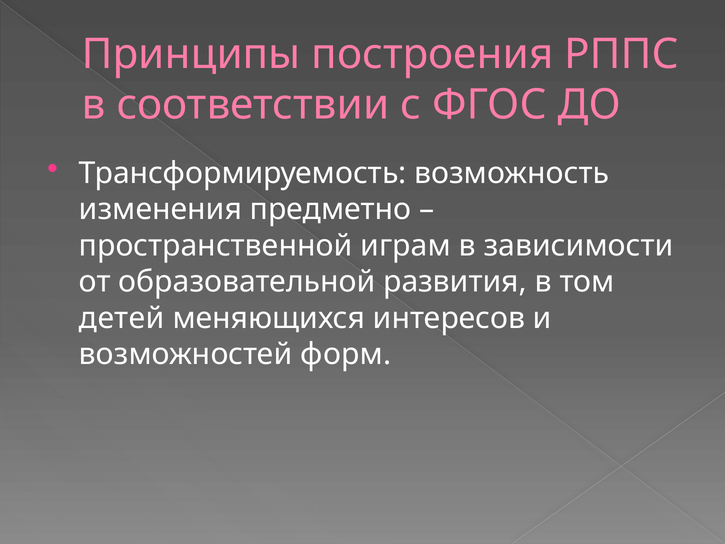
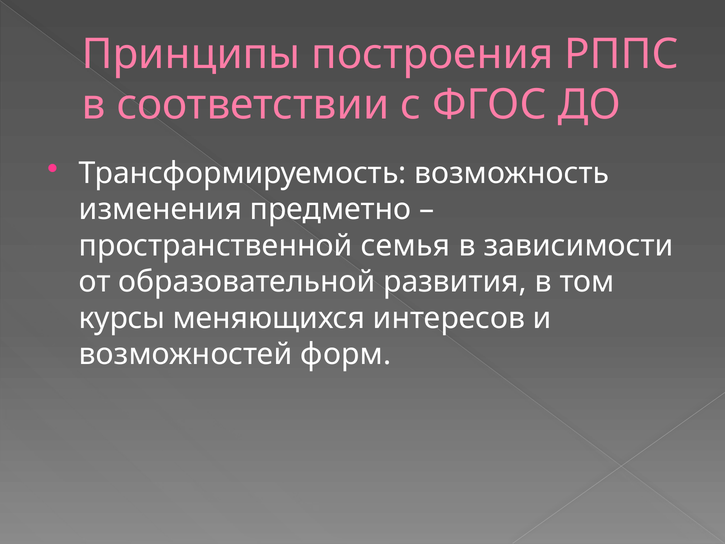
играм: играм -> семья
детей: детей -> курсы
